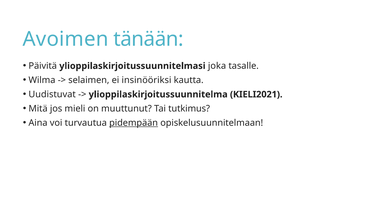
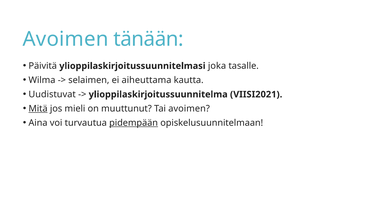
insinööriksi: insinööriksi -> aiheuttama
KIELI2021: KIELI2021 -> VIISI2021
Mitä underline: none -> present
Tai tutkimus: tutkimus -> avoimen
